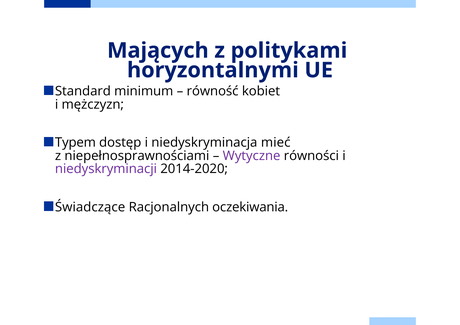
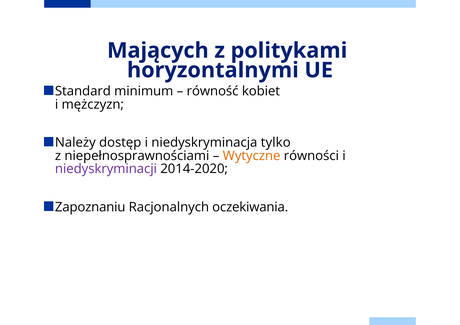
Typem: Typem -> Należy
mieć: mieć -> tylko
Wytyczne colour: purple -> orange
Świadczące: Świadczące -> Zapoznaniu
